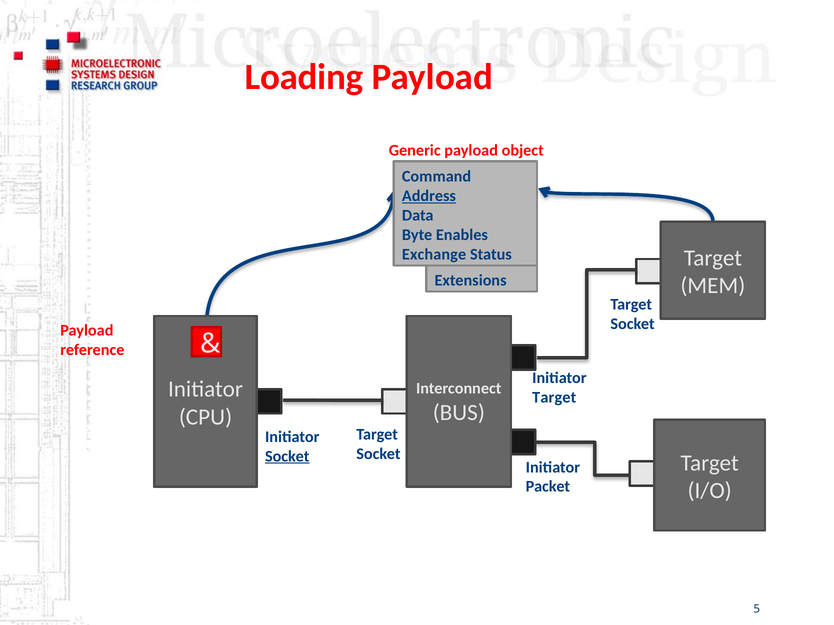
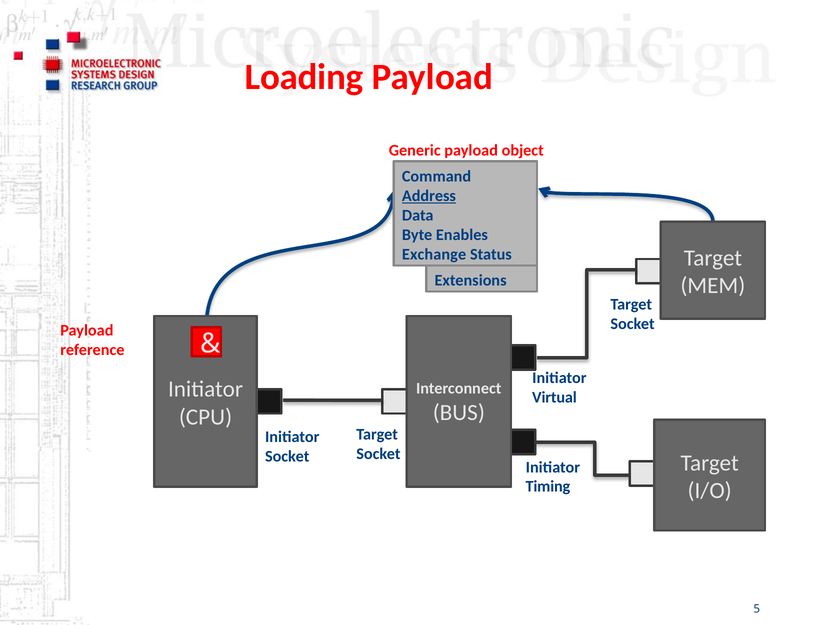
Target at (554, 398): Target -> Virtual
Socket at (287, 457) underline: present -> none
Packet: Packet -> Timing
